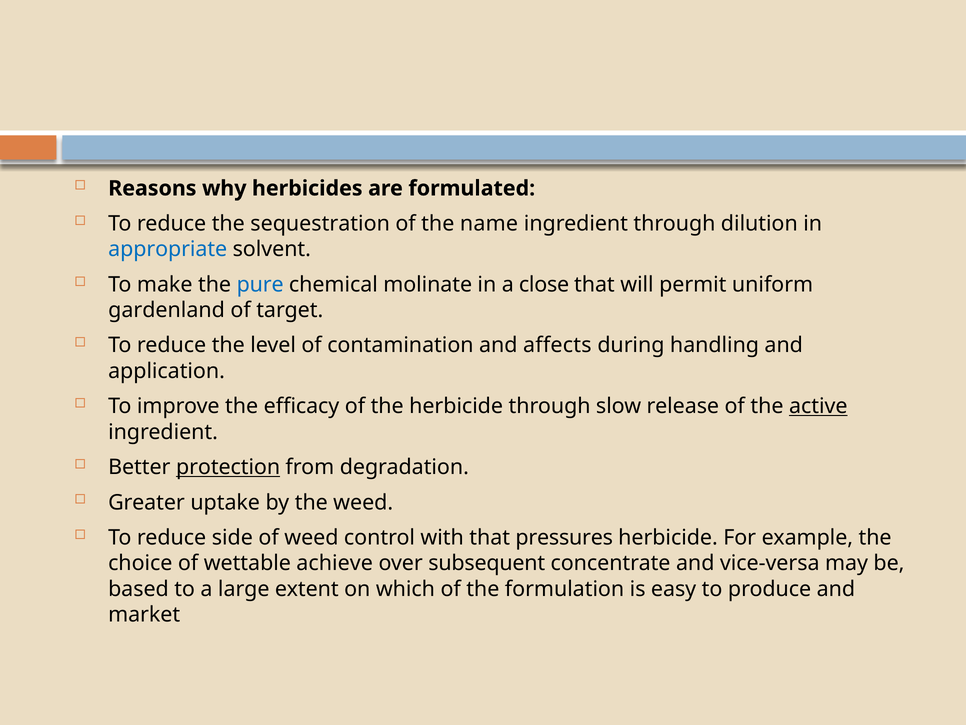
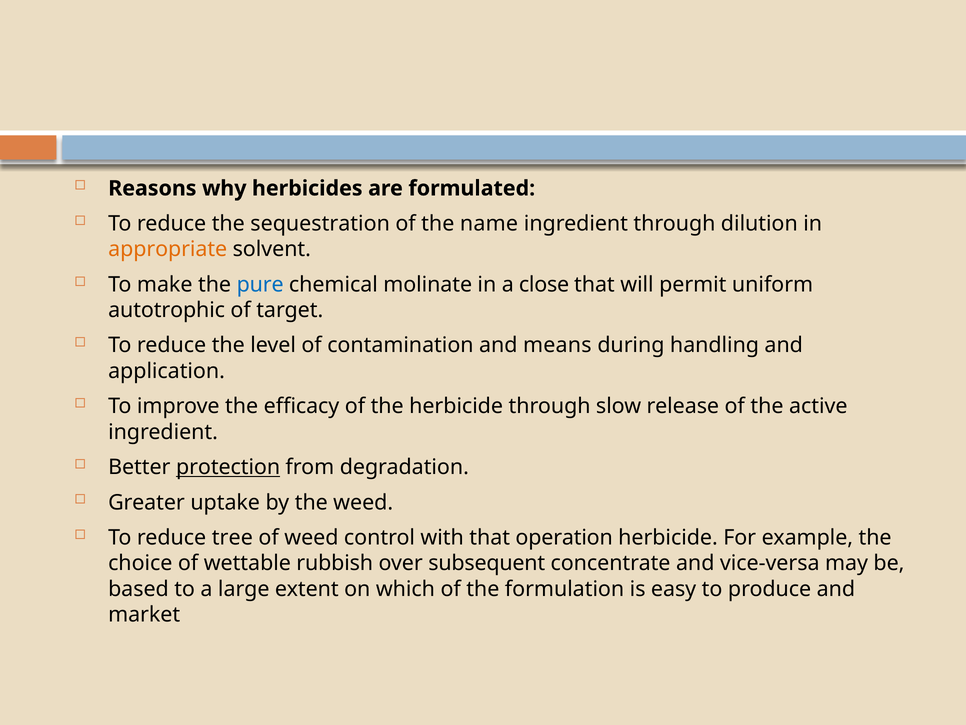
appropriate colour: blue -> orange
gardenland: gardenland -> autotrophic
affects: affects -> means
active underline: present -> none
side: side -> tree
pressures: pressures -> operation
achieve: achieve -> rubbish
